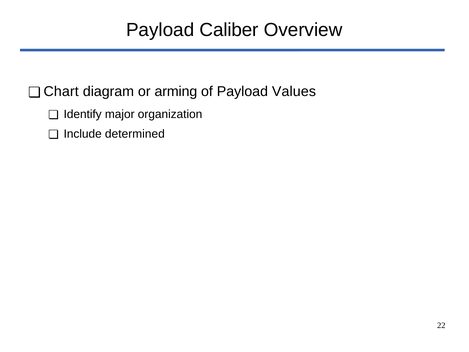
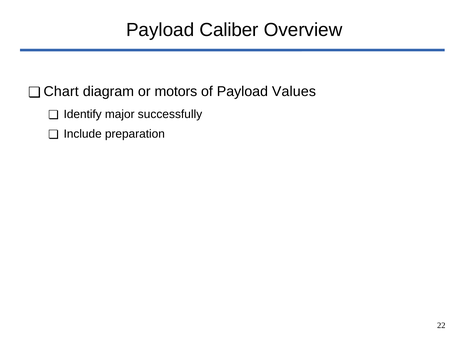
arming: arming -> motors
organization: organization -> successfully
determined: determined -> preparation
